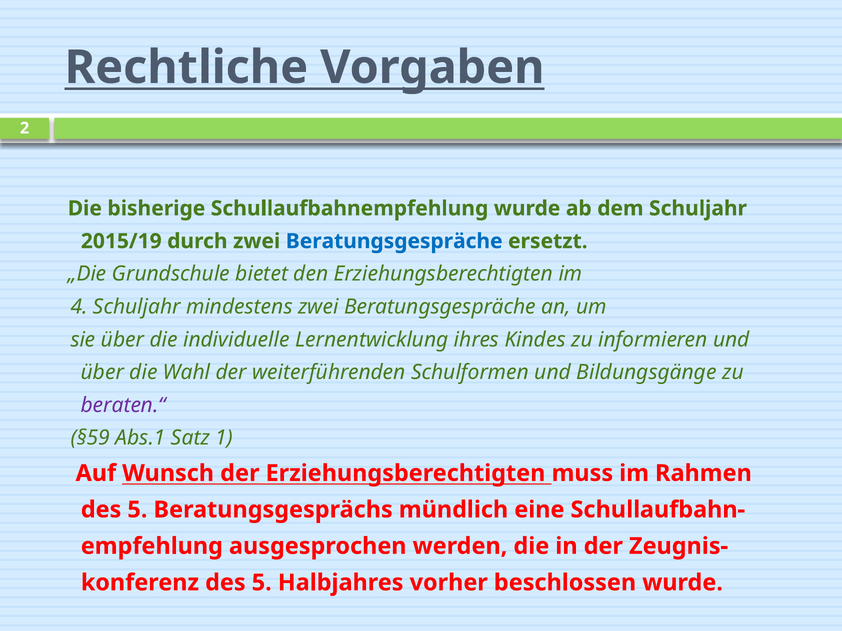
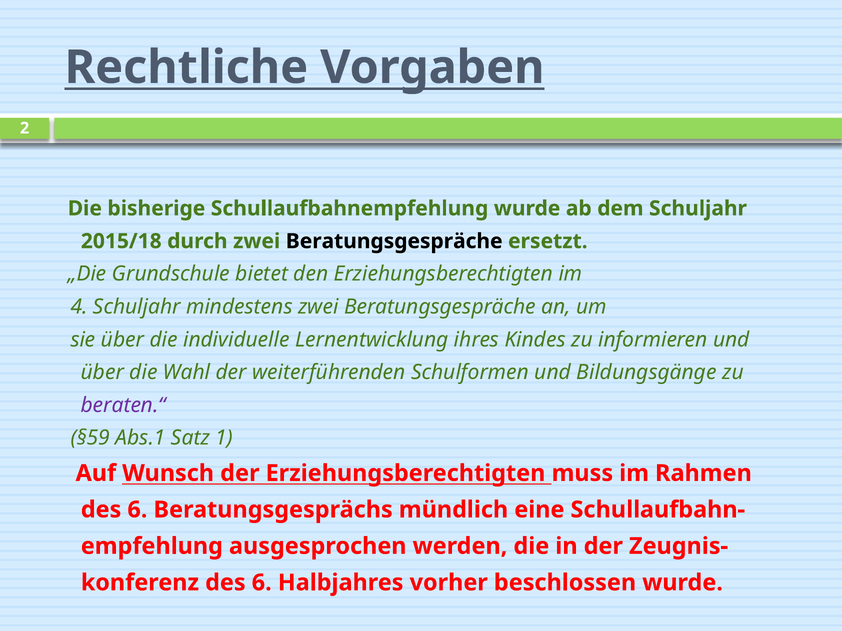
2015/19: 2015/19 -> 2015/18
Beratungsgespräche at (394, 241) colour: blue -> black
5 at (137, 510): 5 -> 6
5 at (262, 583): 5 -> 6
